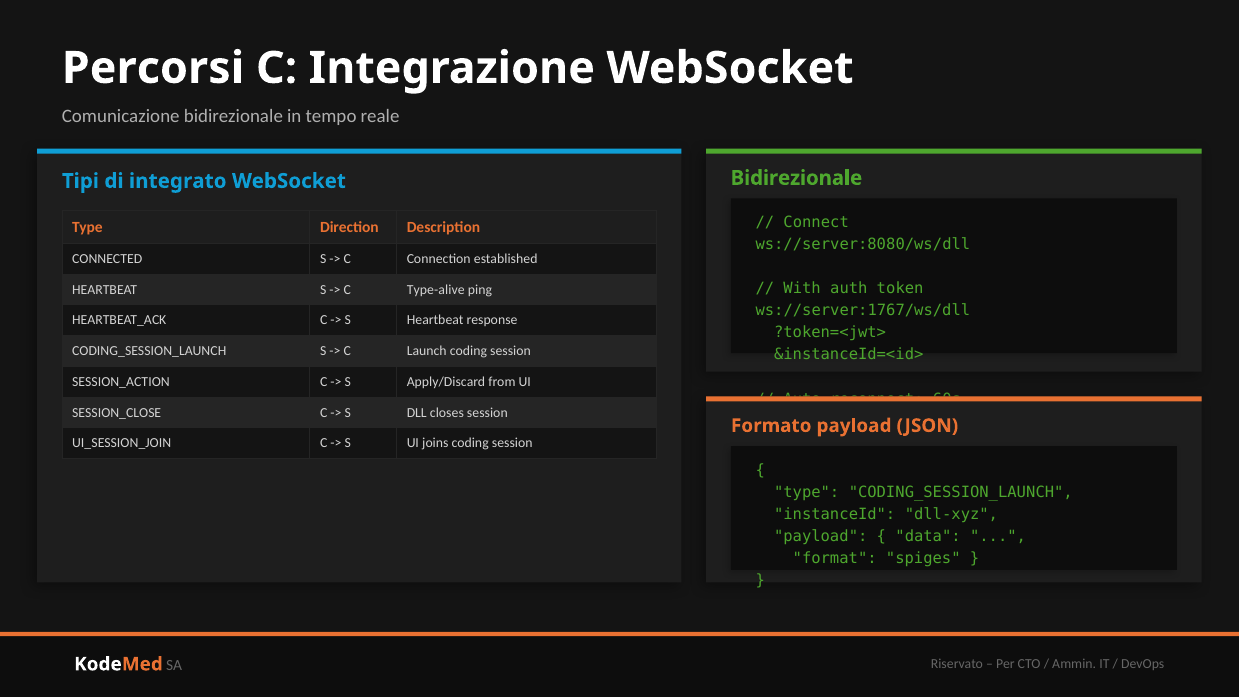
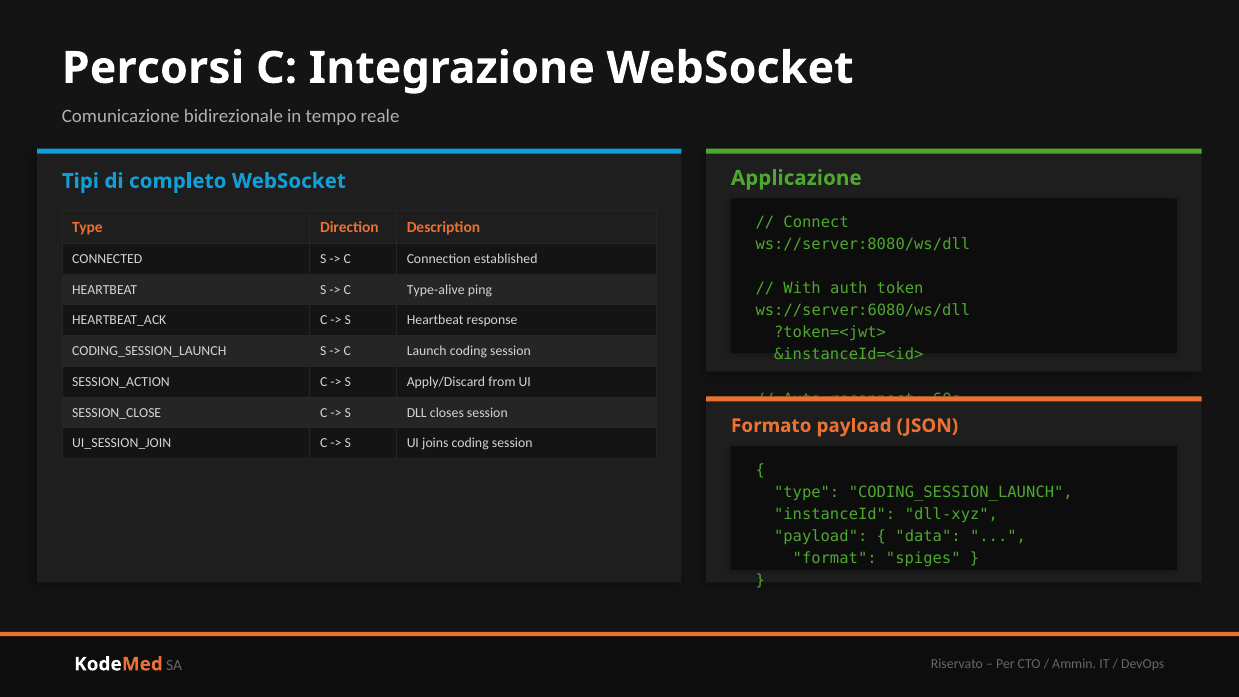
Bidirezionale at (796, 178): Bidirezionale -> Applicazione
integrato: integrato -> completo
ws://server:1767/ws/dll: ws://server:1767/ws/dll -> ws://server:6080/ws/dll
